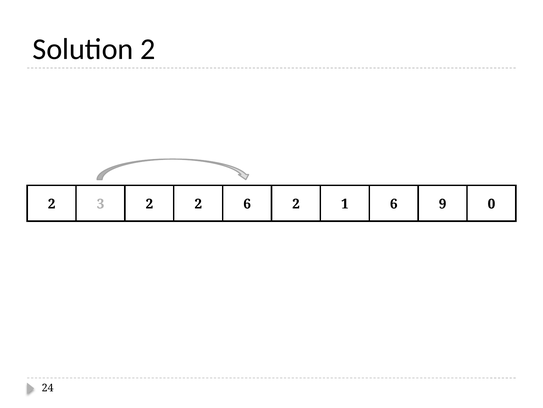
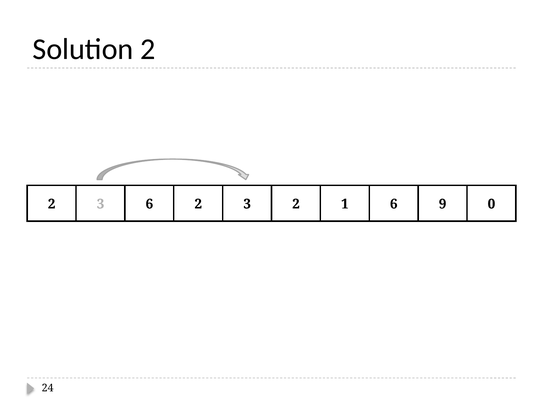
3 2: 2 -> 6
6 at (247, 204): 6 -> 3
